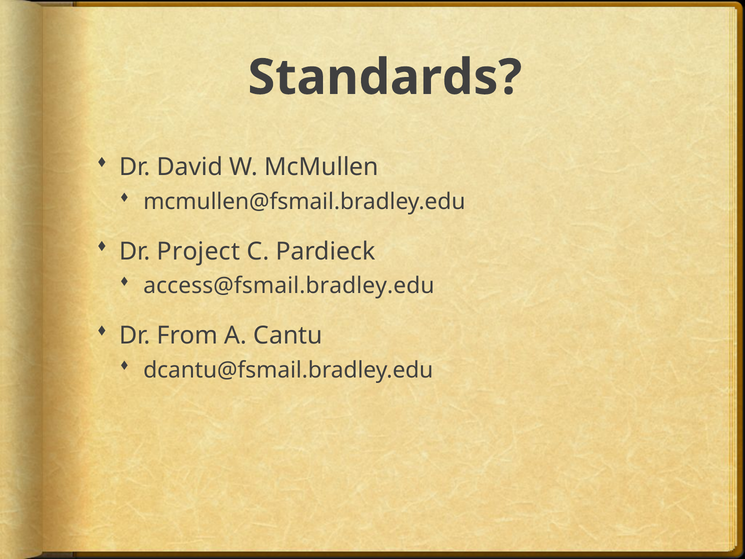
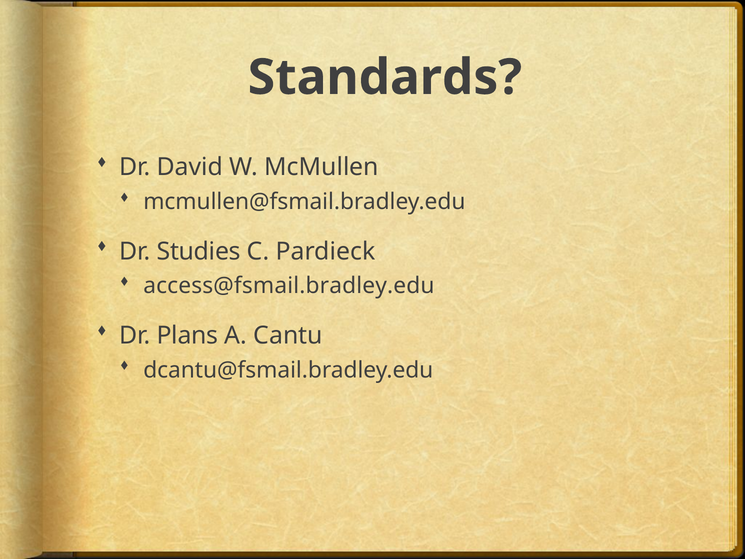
Project: Project -> Studies
From: From -> Plans
